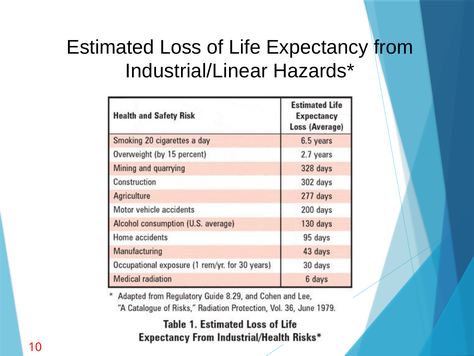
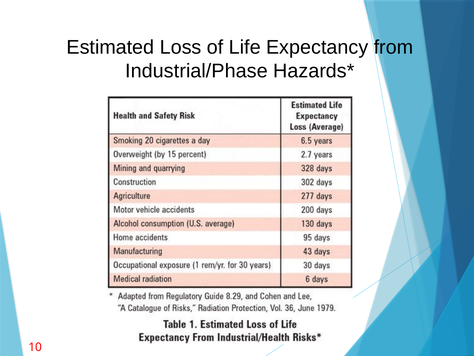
Industrial/Linear: Industrial/Linear -> Industrial/Phase
